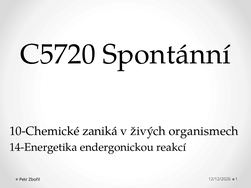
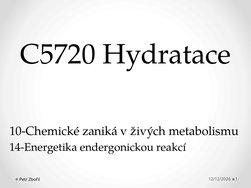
Spontánní: Spontánní -> Hydratace
organismech: organismech -> metabolismu
